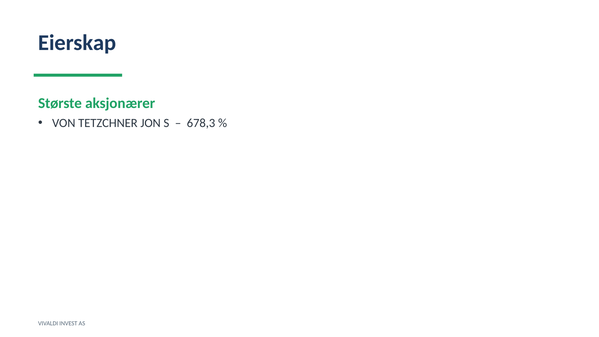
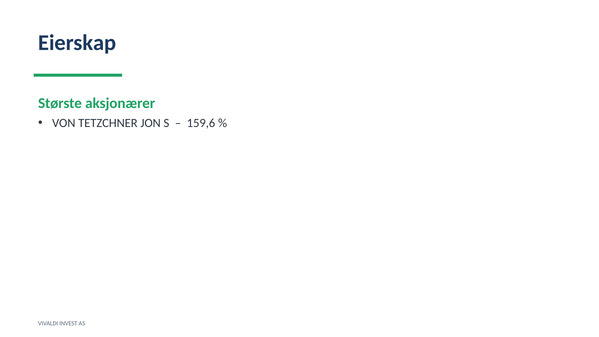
678,3: 678,3 -> 159,6
